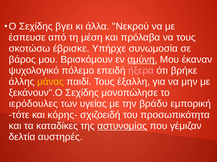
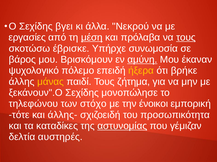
έσπευσε: έσπευσε -> εργασίες
μέση underline: none -> present
τους at (186, 38) underline: none -> present
ήξερα colour: pink -> yellow
έξαλλη: έξαλλη -> ζήτημα
ιερόδουλες: ιερόδουλες -> τηλεφώνου
υγείας: υγείας -> στόχο
βράδυ: βράδυ -> ένοικοι
κόρης-: κόρης- -> άλλης-
